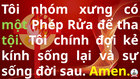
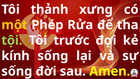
nhóm: nhóm -> thảnh
một colour: light green -> yellow
chính: chính -> trước
